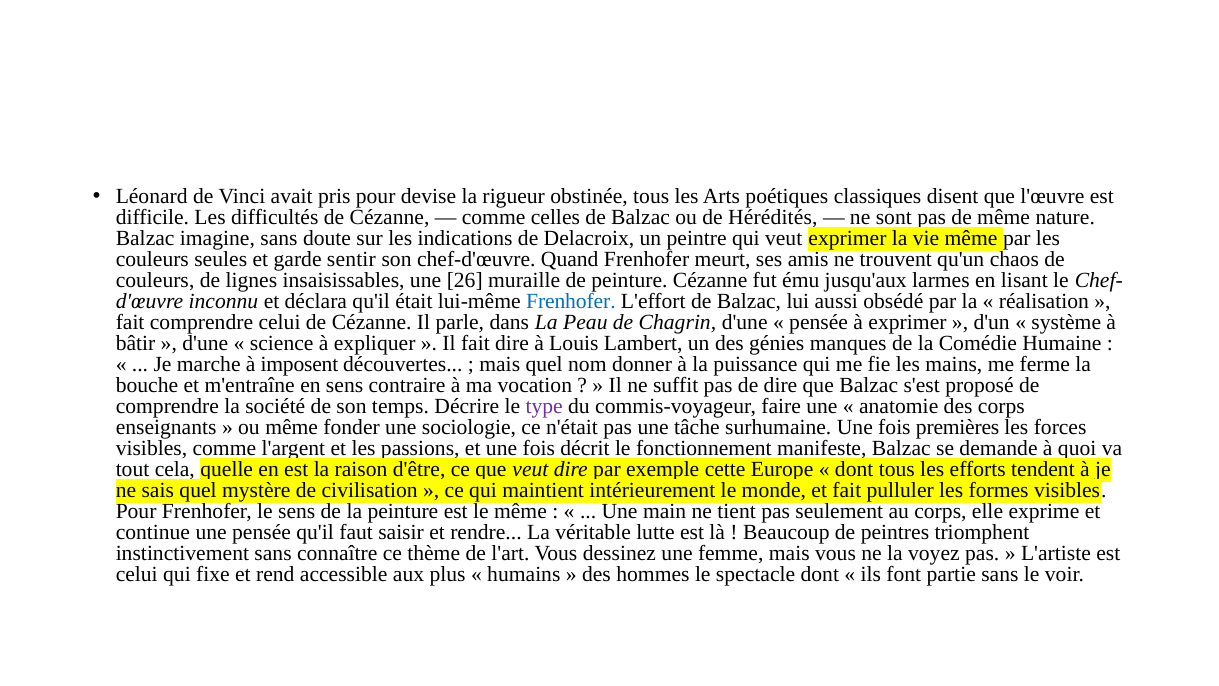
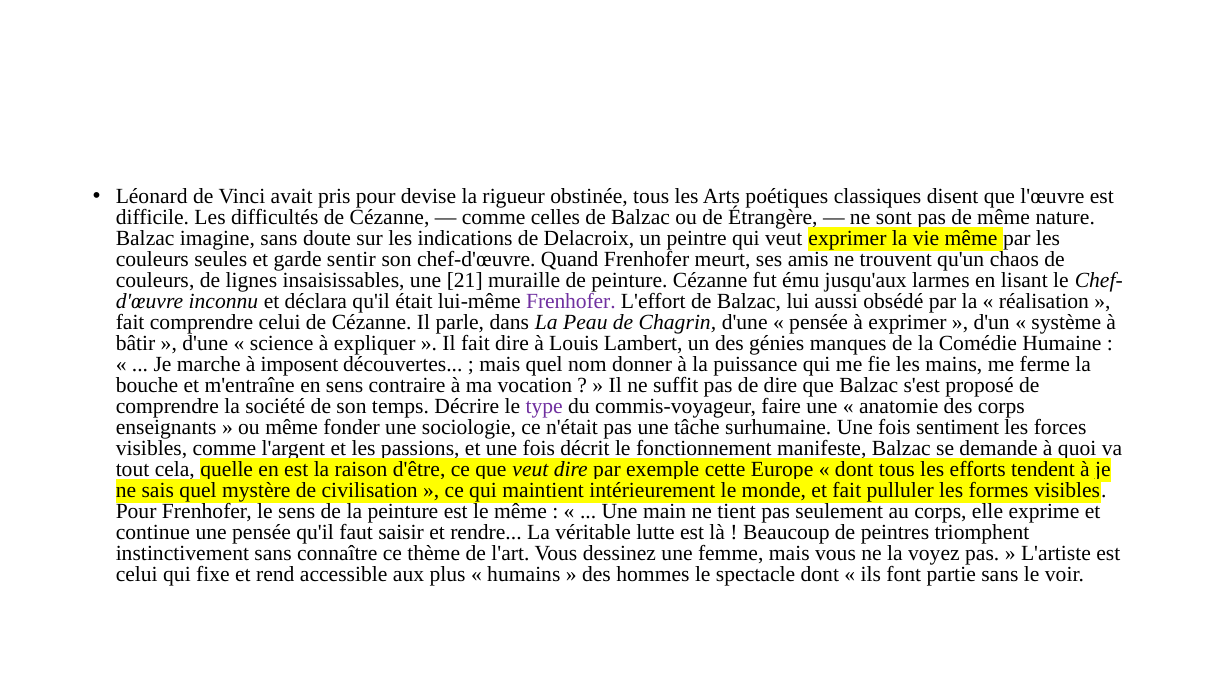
Hérédités: Hérédités -> Étrangère
26: 26 -> 21
Frenhofer at (571, 302) colour: blue -> purple
premières: premières -> sentiment
